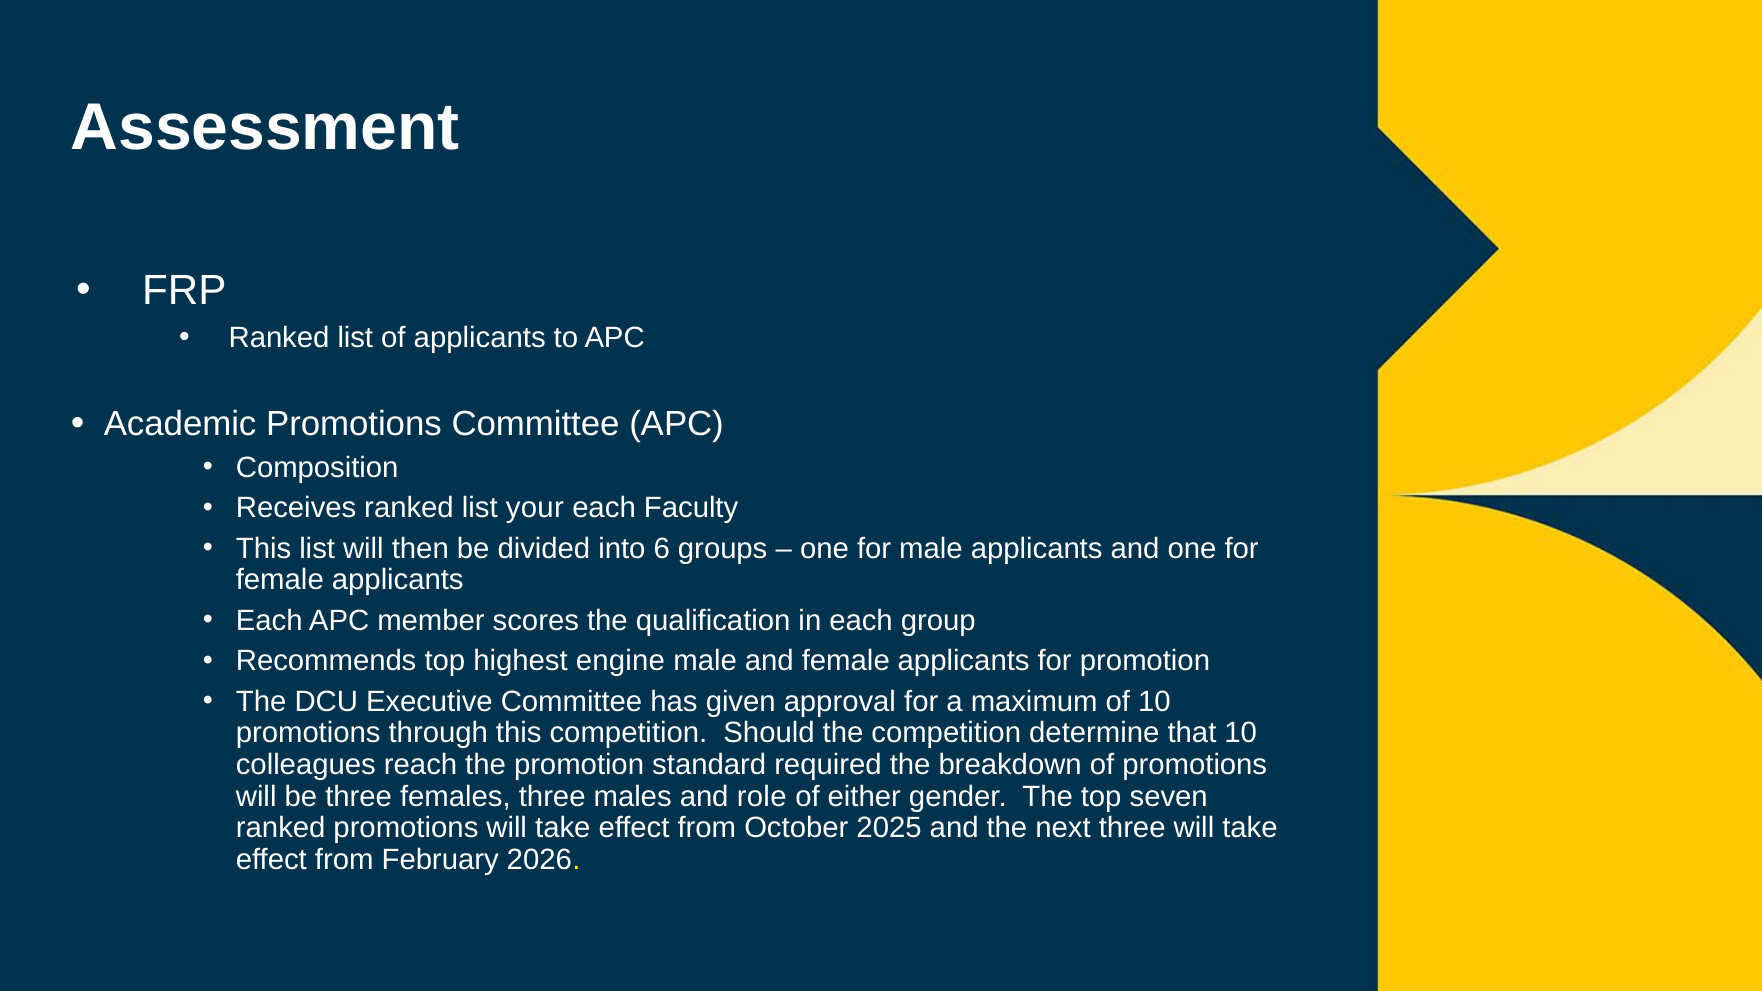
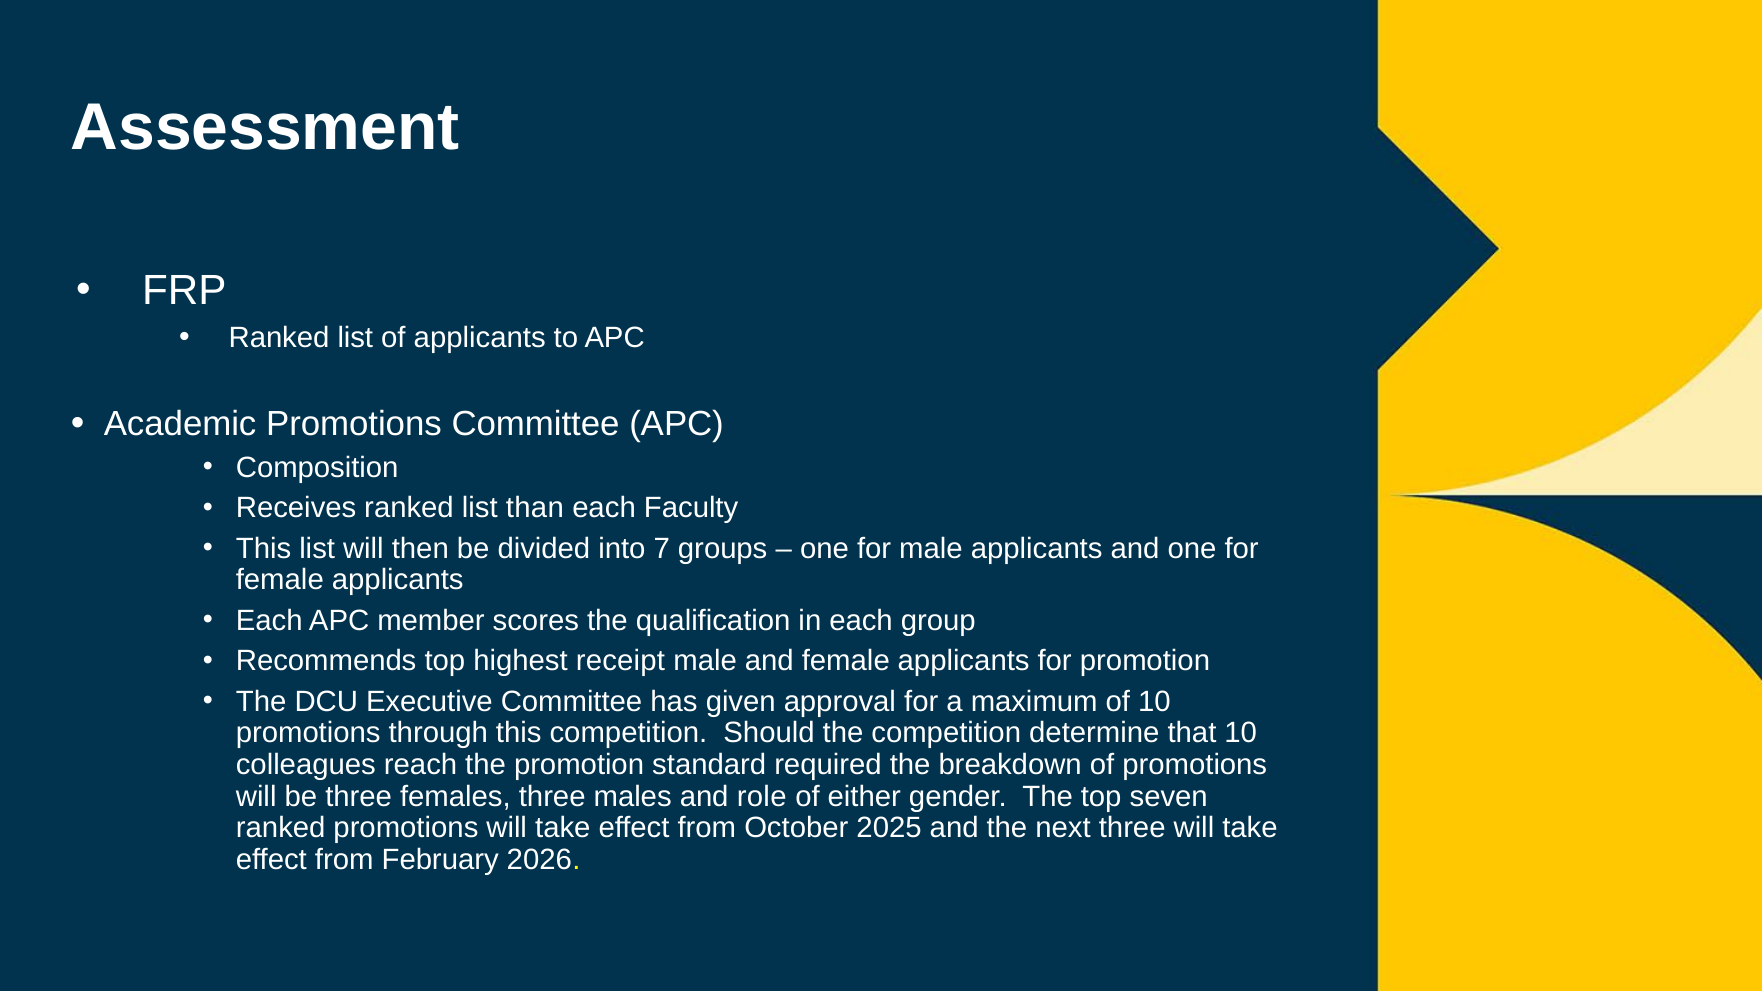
your: your -> than
6: 6 -> 7
engine: engine -> receipt
